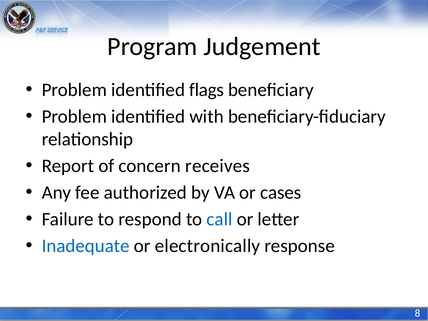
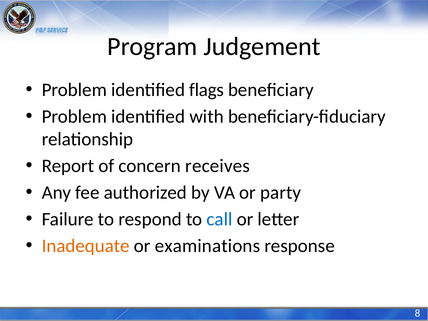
cases: cases -> party
Inadequate colour: blue -> orange
electronically: electronically -> examinations
